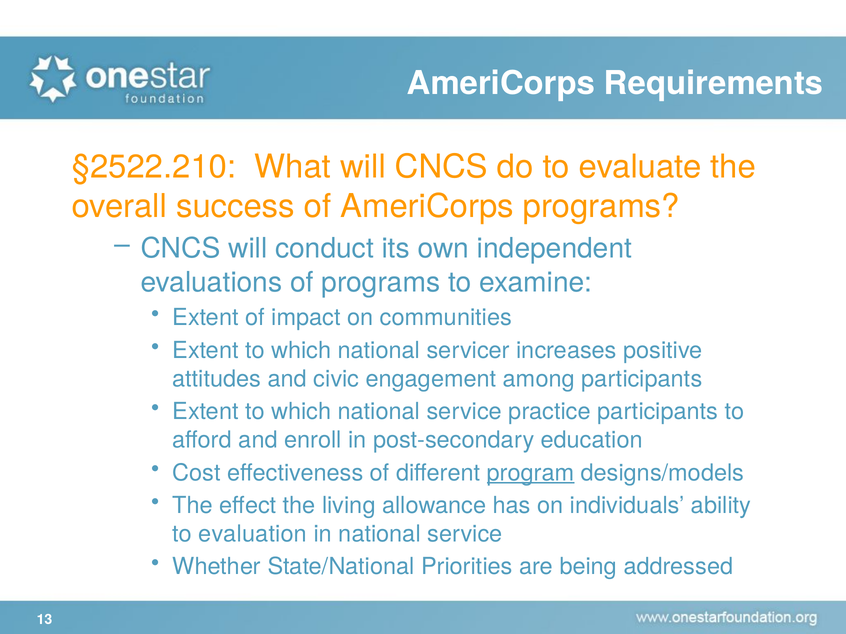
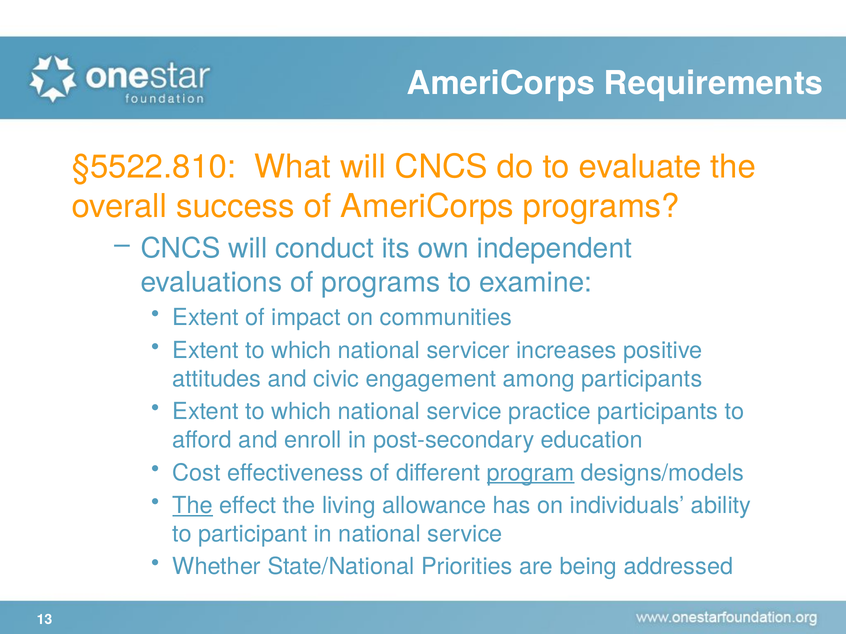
§2522.210: §2522.210 -> §5522.810
The at (193, 506) underline: none -> present
evaluation: evaluation -> participant
